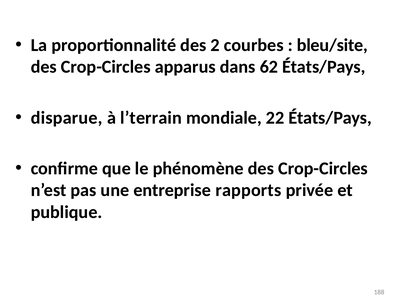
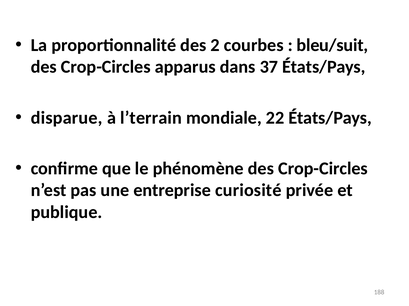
bleu/site: bleu/site -> bleu/suit
62: 62 -> 37
rapports: rapports -> curiosité
